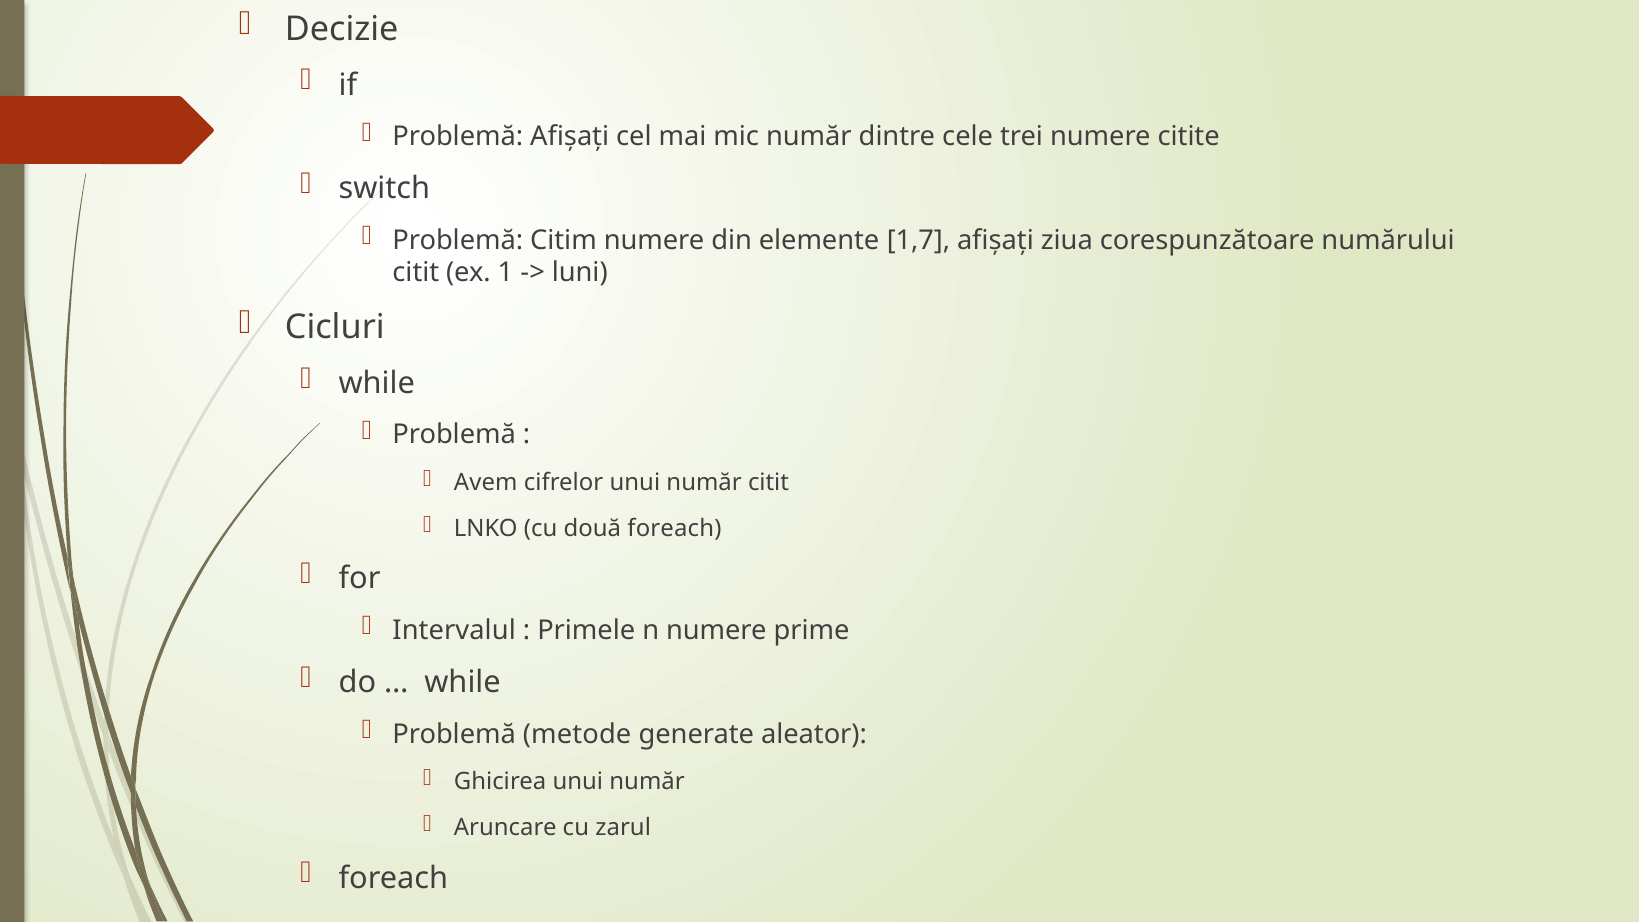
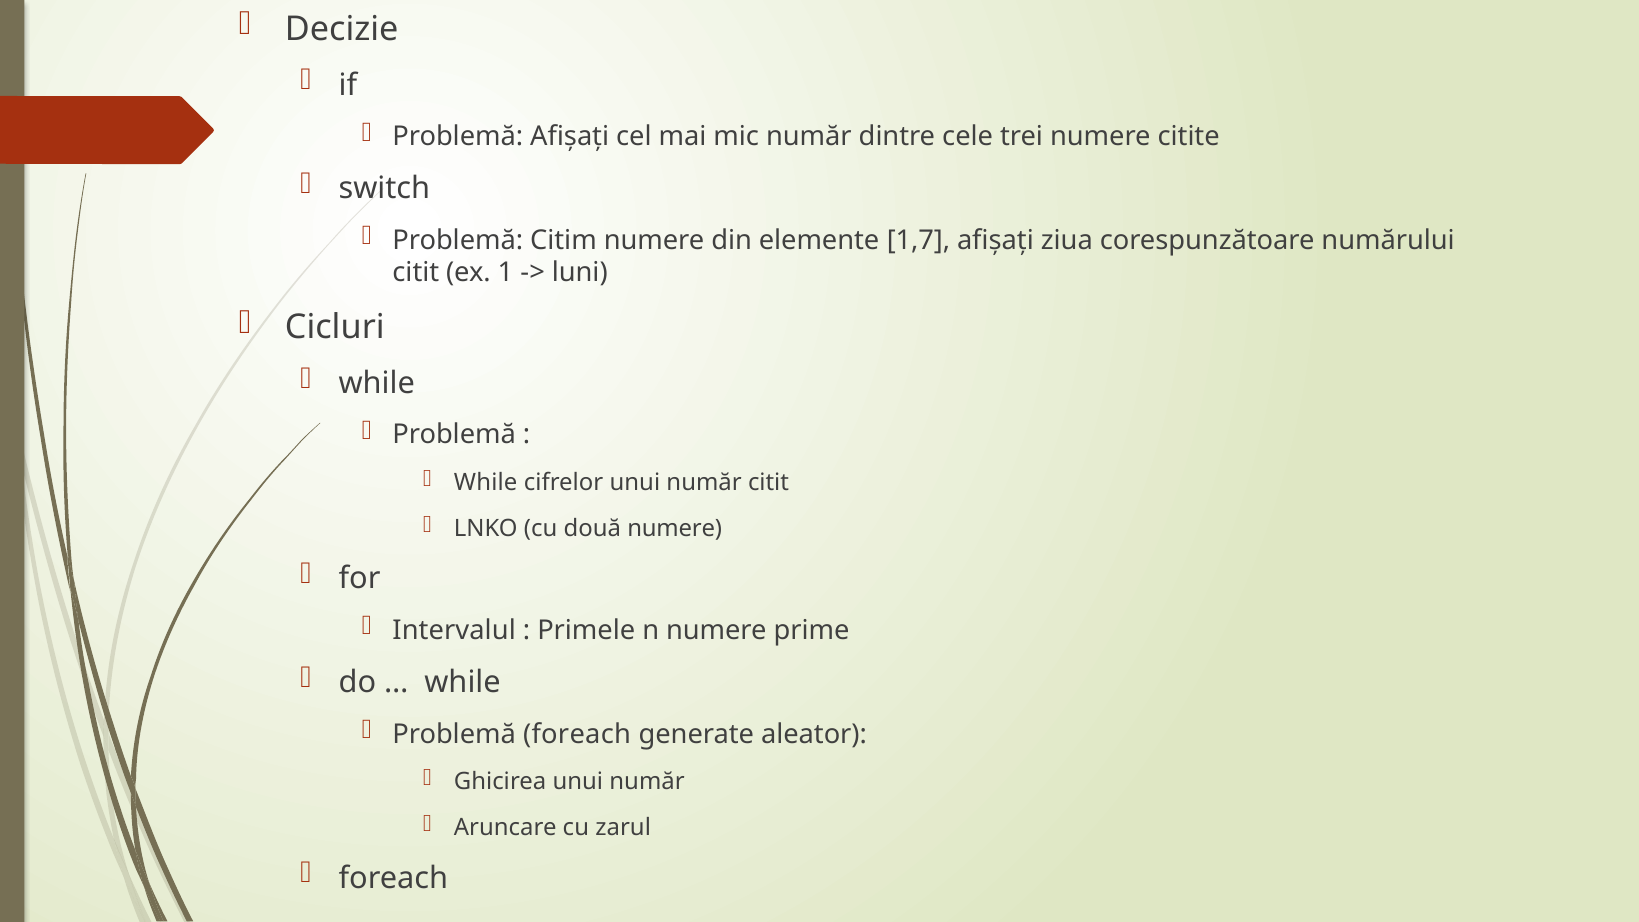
Avem at (486, 482): Avem -> While
două foreach: foreach -> numere
Problemă metode: metode -> foreach
